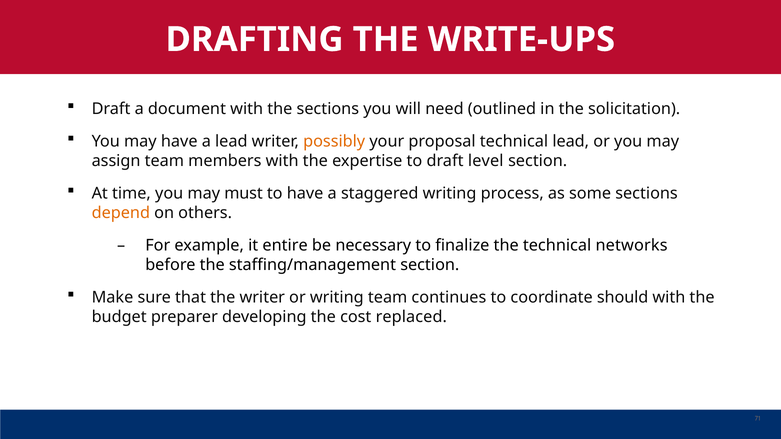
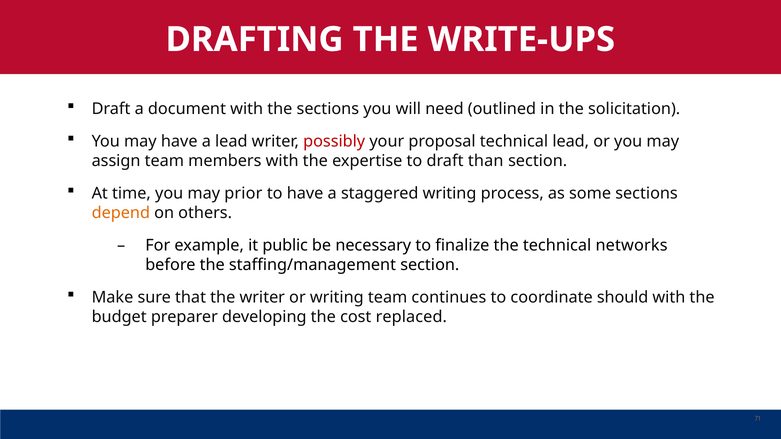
possibly colour: orange -> red
level: level -> than
must: must -> prior
entire: entire -> public
